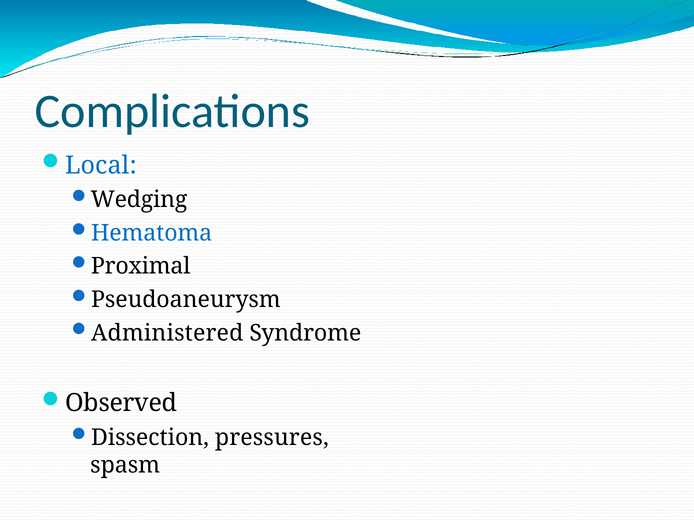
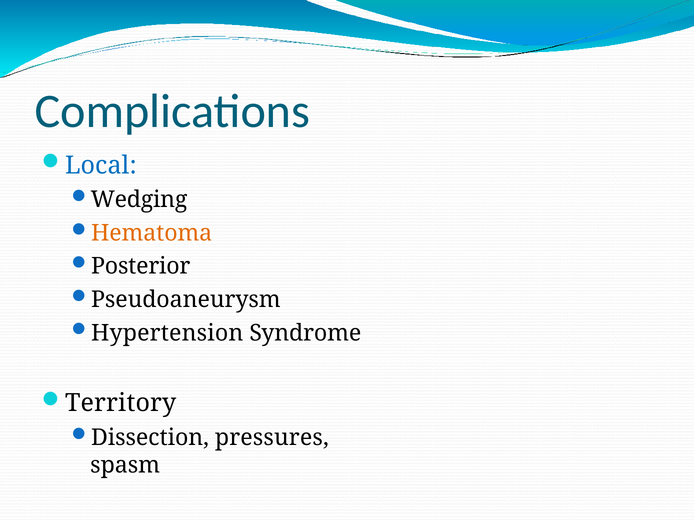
Hematoma colour: blue -> orange
Proximal: Proximal -> Posterior
Administered: Administered -> Hypertension
Observed: Observed -> Territory
